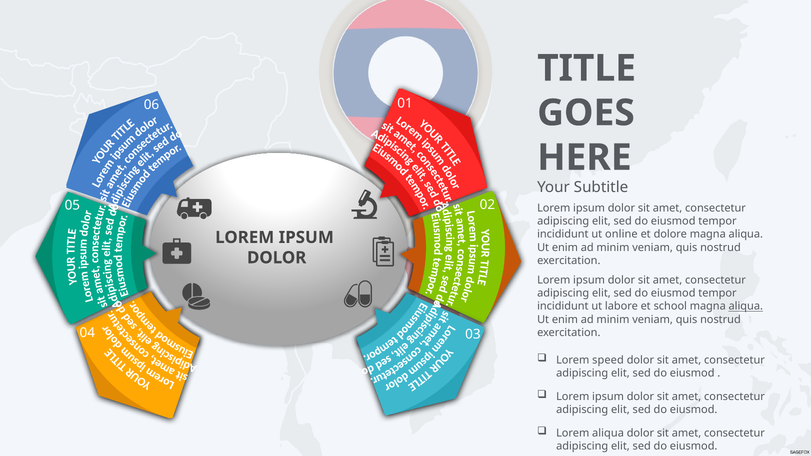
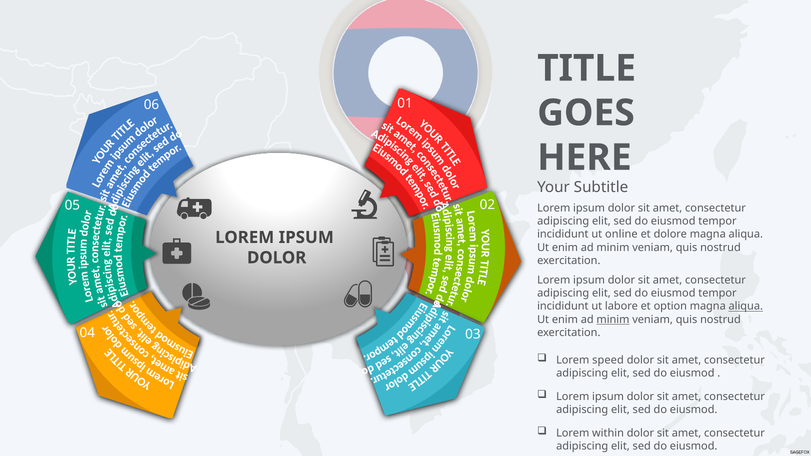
school: school -> option
minim at (613, 320) underline: none -> present
Lorem aliqua: aliqua -> within
